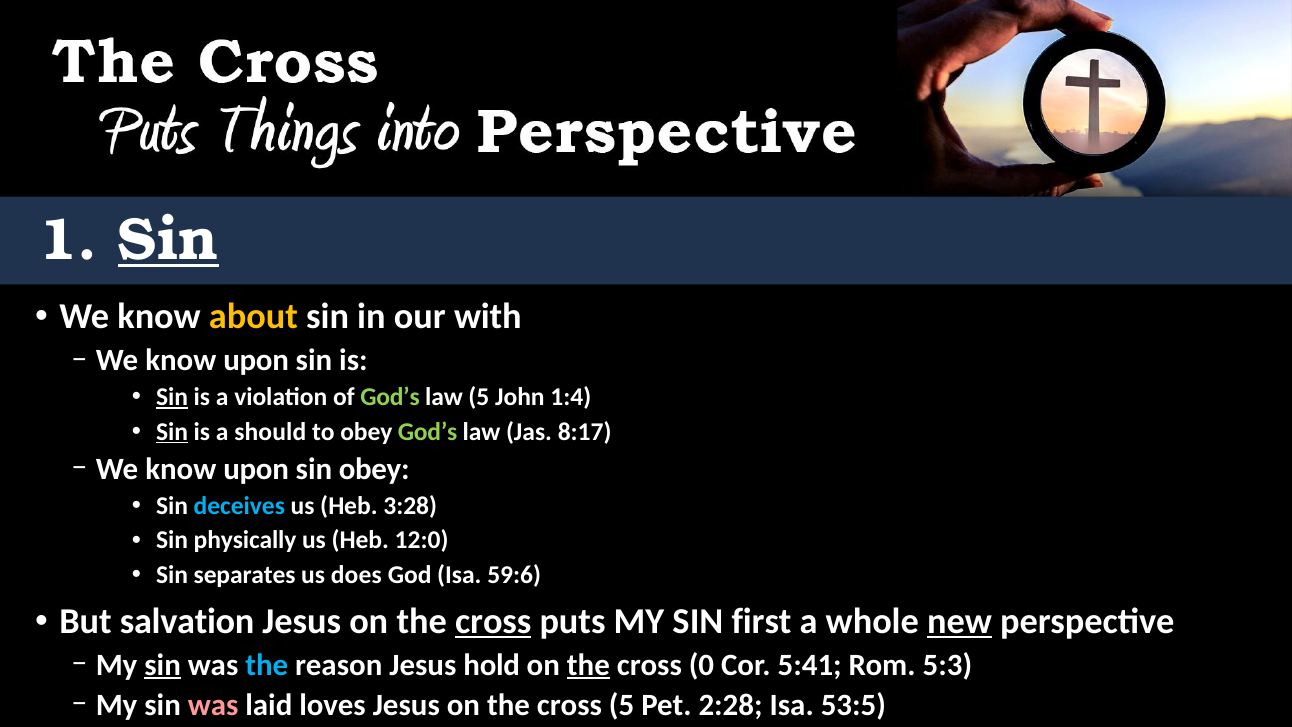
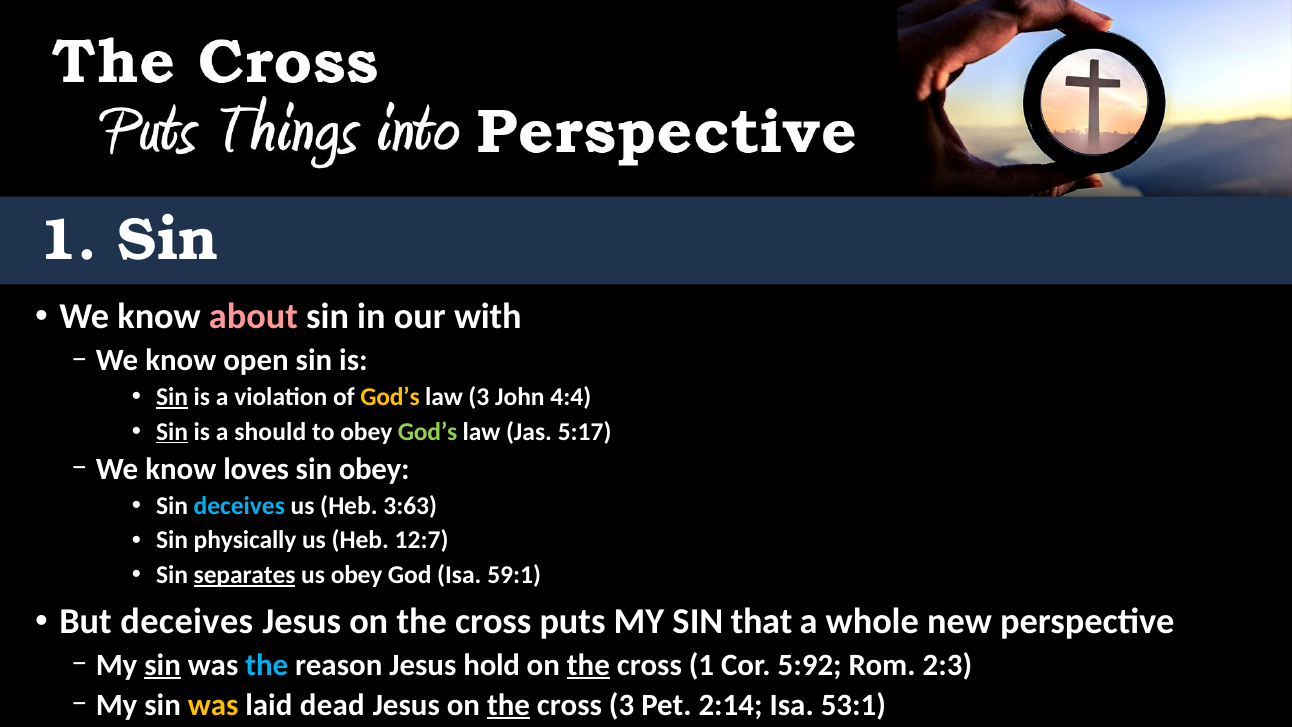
Sin at (168, 240) underline: present -> none
about colour: yellow -> pink
upon at (256, 360): upon -> open
God’s at (390, 397) colour: light green -> yellow
law 5: 5 -> 3
1:4: 1:4 -> 4:4
8:17: 8:17 -> 5:17
upon at (256, 469): upon -> loves
3:28: 3:28 -> 3:63
12:0: 12:0 -> 12:7
separates underline: none -> present
us does: does -> obey
59:6: 59:6 -> 59:1
But salvation: salvation -> deceives
cross at (493, 621) underline: present -> none
first: first -> that
new underline: present -> none
cross 0: 0 -> 1
5:41: 5:41 -> 5:92
5:3: 5:3 -> 2:3
was at (213, 705) colour: pink -> yellow
loves: loves -> dead
the at (508, 705) underline: none -> present
cross 5: 5 -> 3
2:28: 2:28 -> 2:14
53:5: 53:5 -> 53:1
